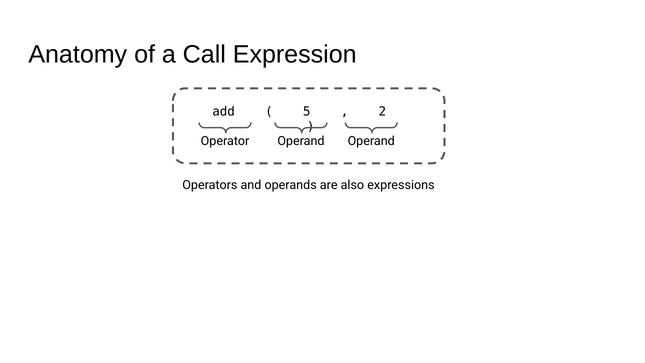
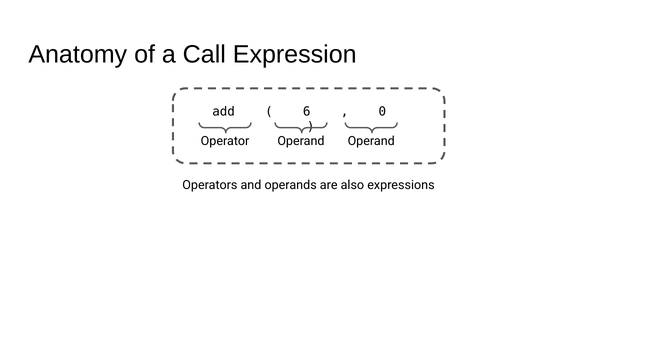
5: 5 -> 6
2: 2 -> 0
